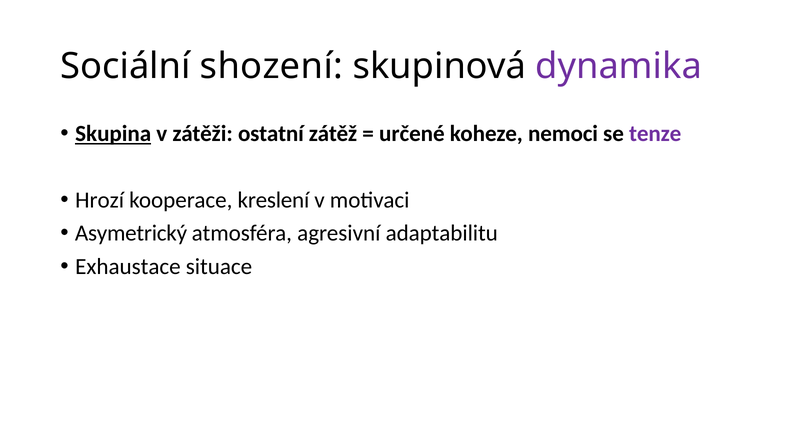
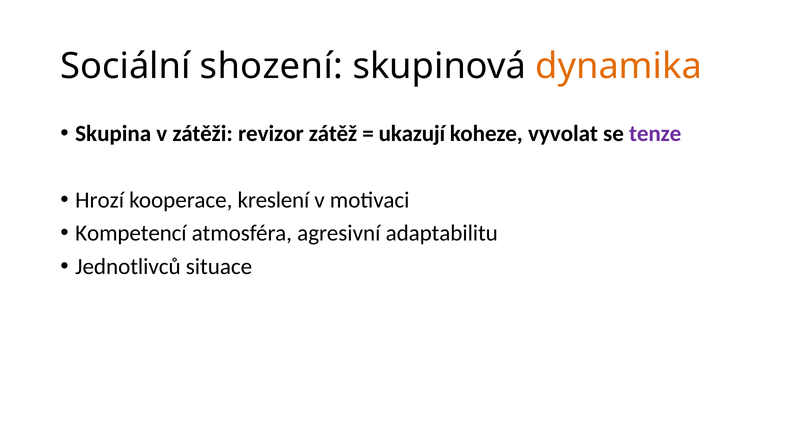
dynamika colour: purple -> orange
Skupina underline: present -> none
ostatní: ostatní -> revizor
určené: určené -> ukazují
nemoci: nemoci -> vyvolat
Asymetrický: Asymetrický -> Kompetencí
Exhaustace: Exhaustace -> Jednotlivců
